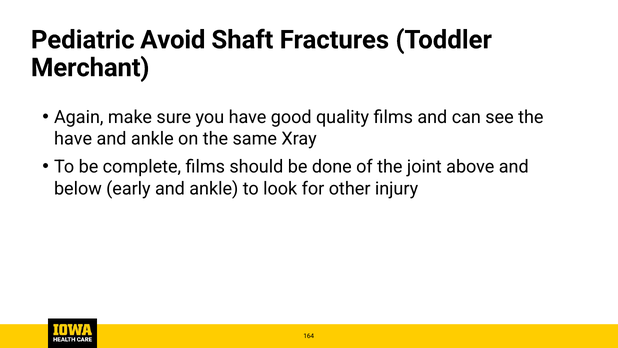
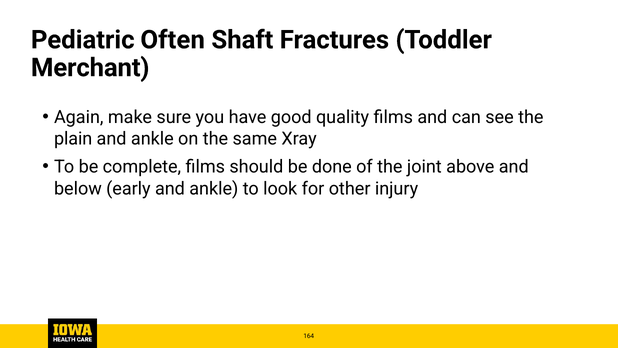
Avoid: Avoid -> Often
have at (73, 139): have -> plain
